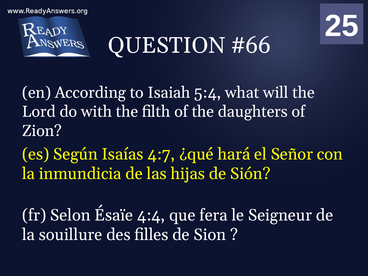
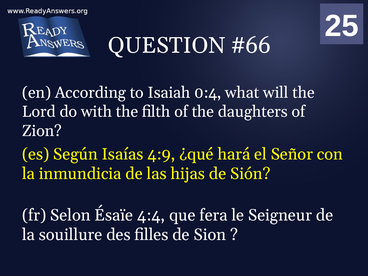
5:4: 5:4 -> 0:4
4:7: 4:7 -> 4:9
